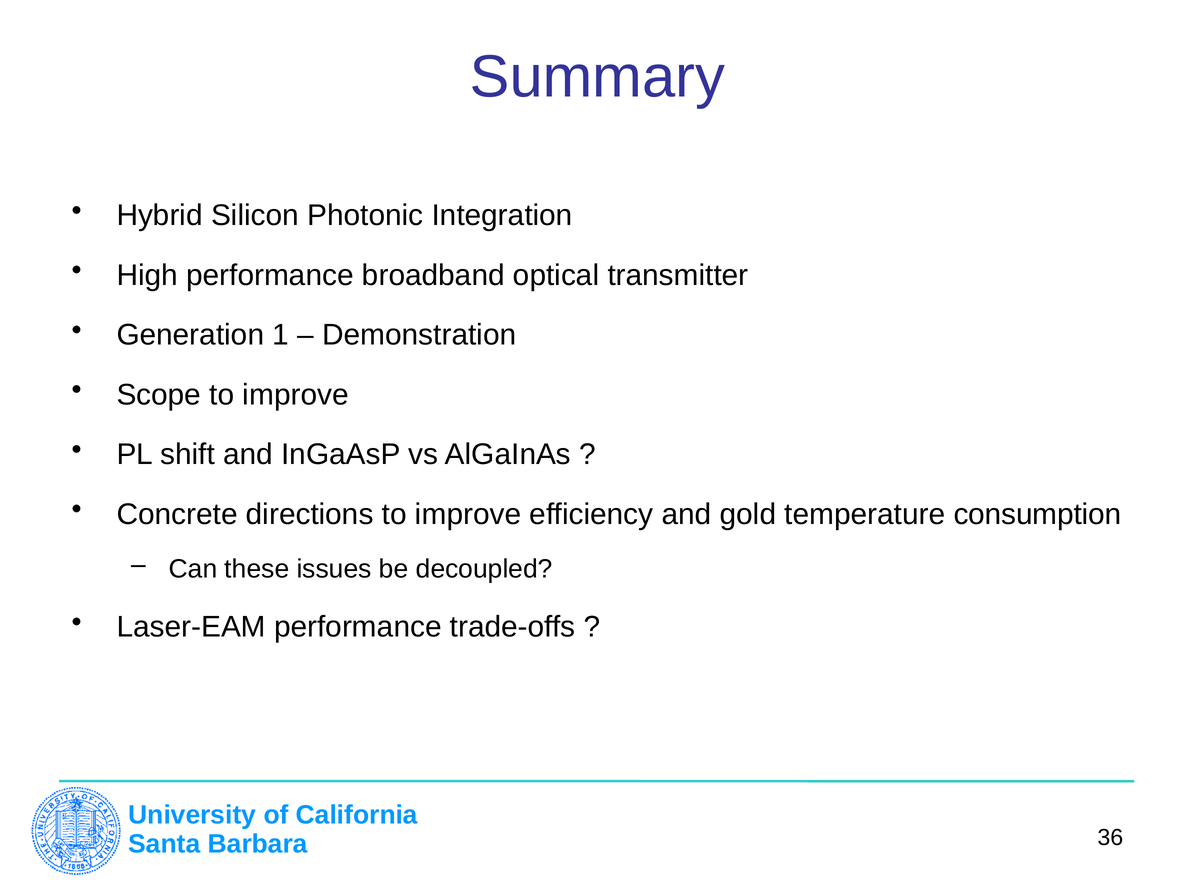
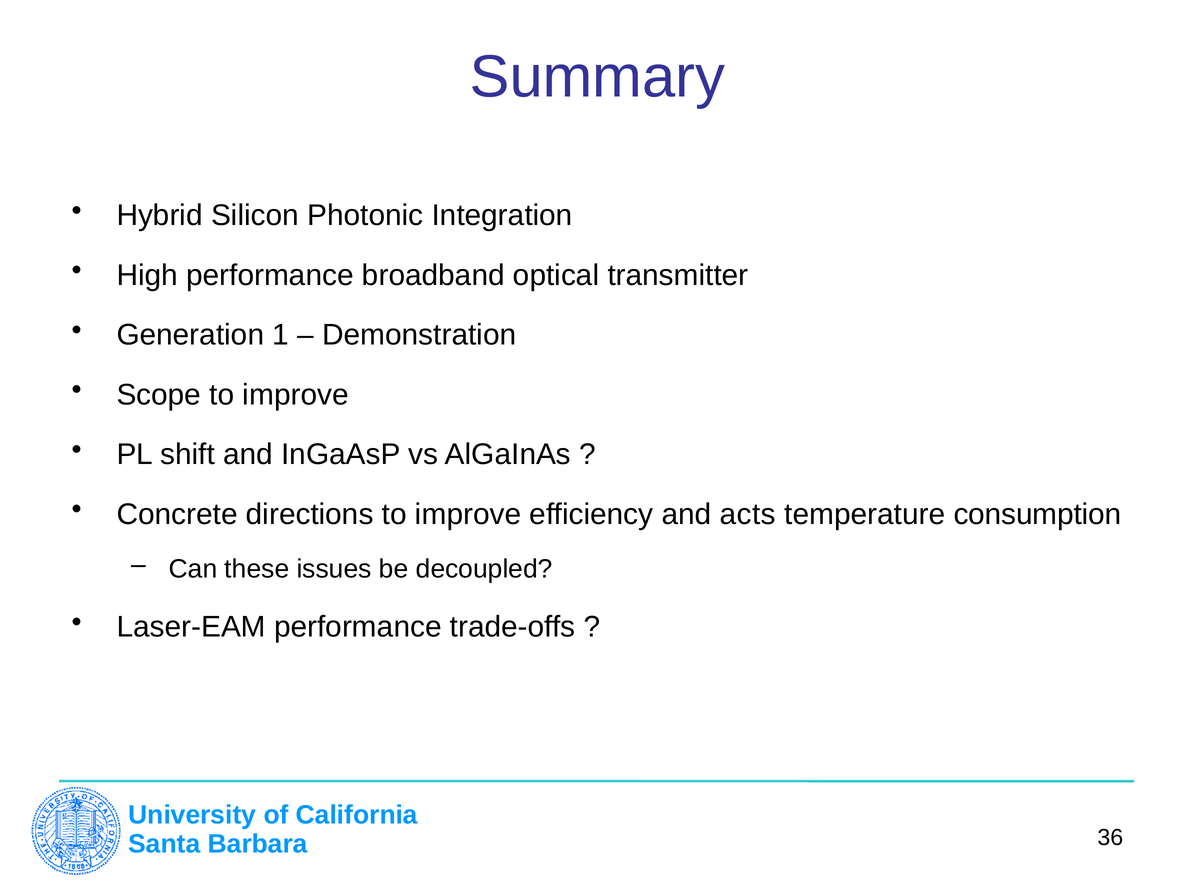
gold: gold -> acts
